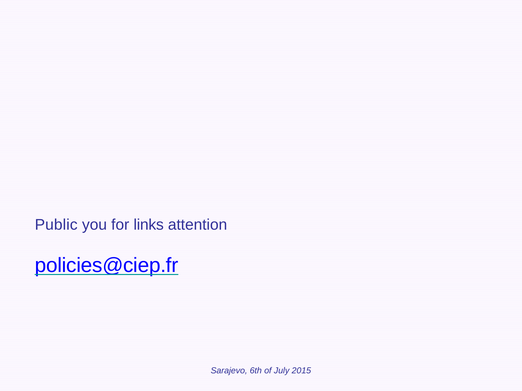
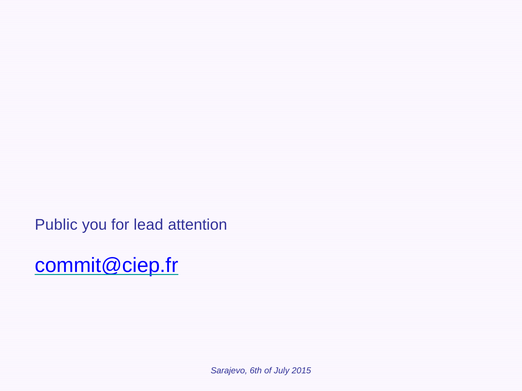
links: links -> lead
policies@ciep.fr: policies@ciep.fr -> commit@ciep.fr
